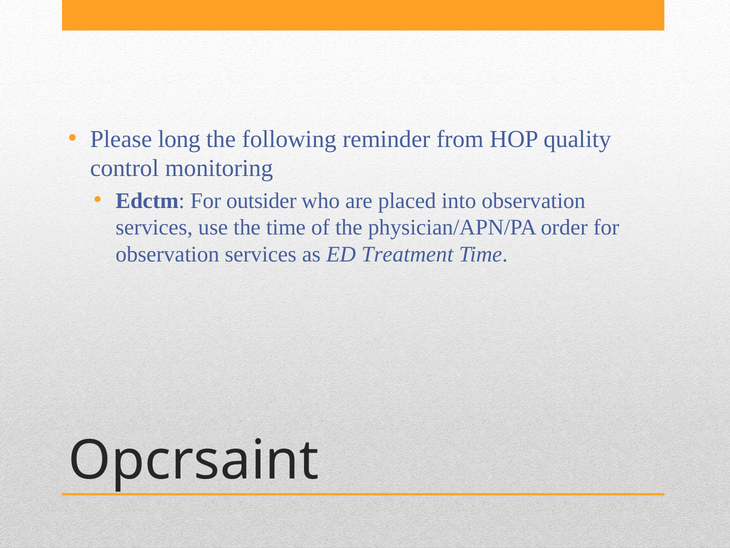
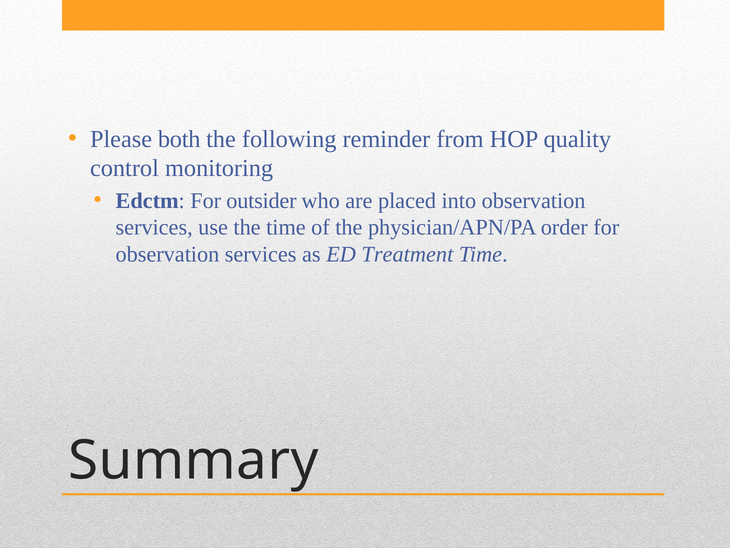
long: long -> both
Opcrsaint: Opcrsaint -> Summary
